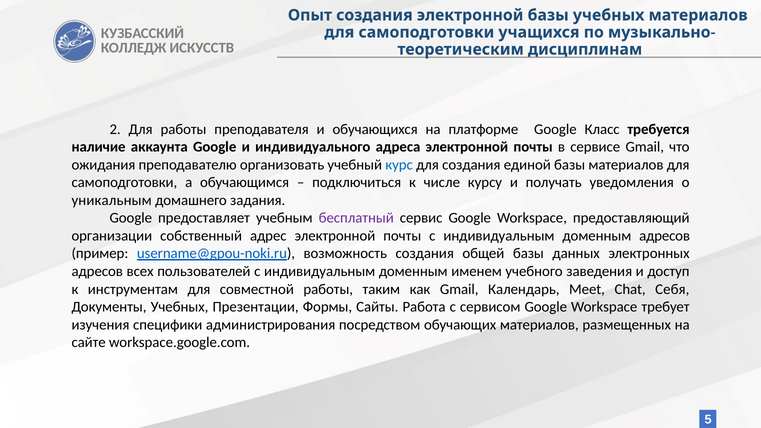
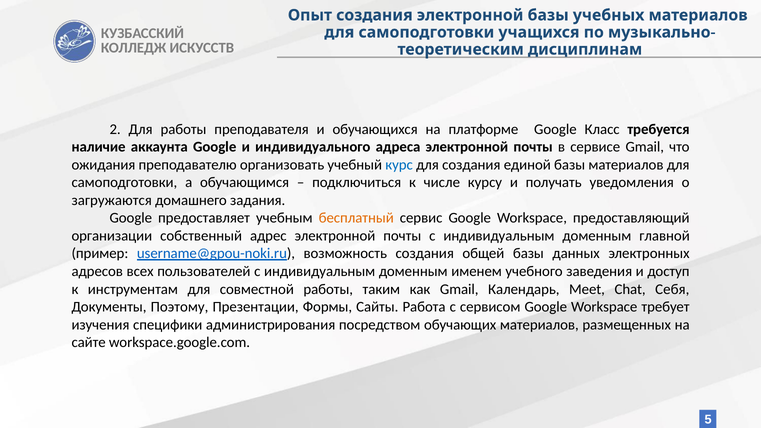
уникальным: уникальным -> загружаются
бесплатный colour: purple -> orange
доменным адресов: адресов -> главной
Документы Учебных: Учебных -> Поэтому
